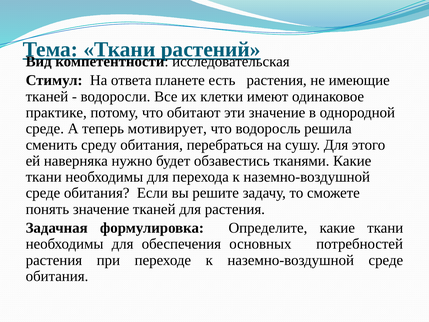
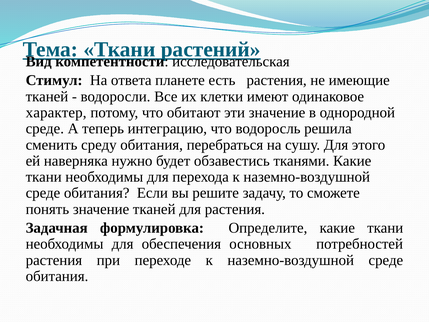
практике: практике -> характер
мотивирует: мотивирует -> интеграцию
